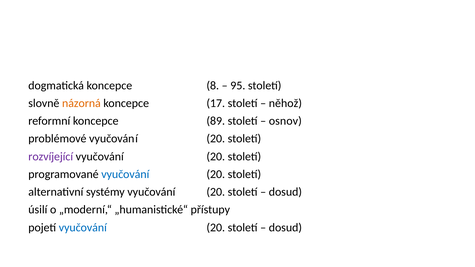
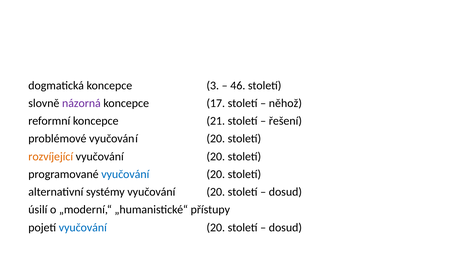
8: 8 -> 3
95: 95 -> 46
názorná colour: orange -> purple
89: 89 -> 21
osnov: osnov -> řešení
rozvíjející colour: purple -> orange
